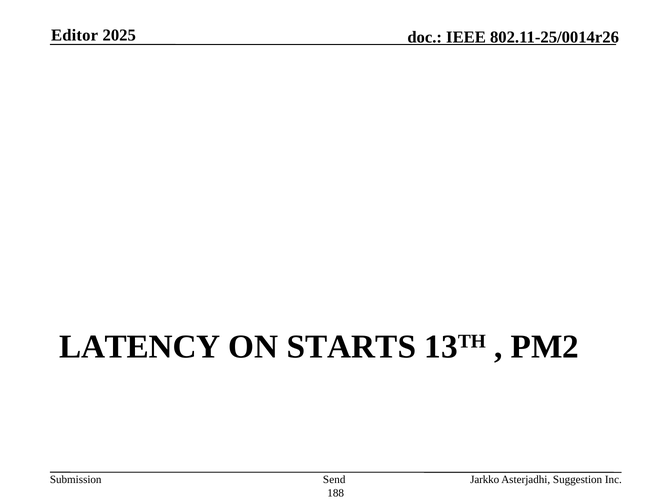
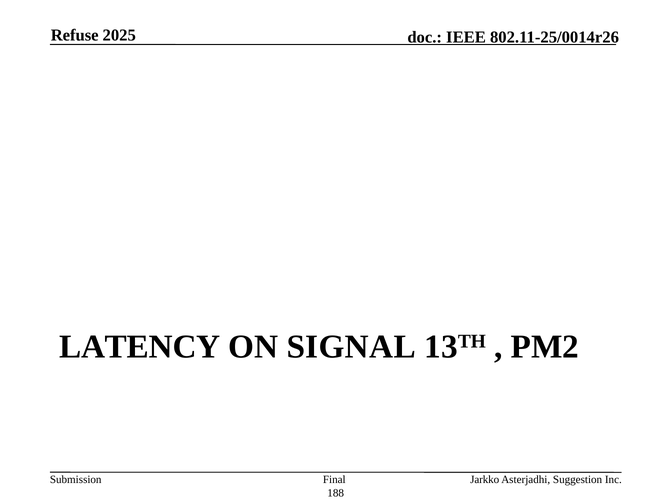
Editor: Editor -> Refuse
STARTS: STARTS -> SIGNAL
Send: Send -> Final
